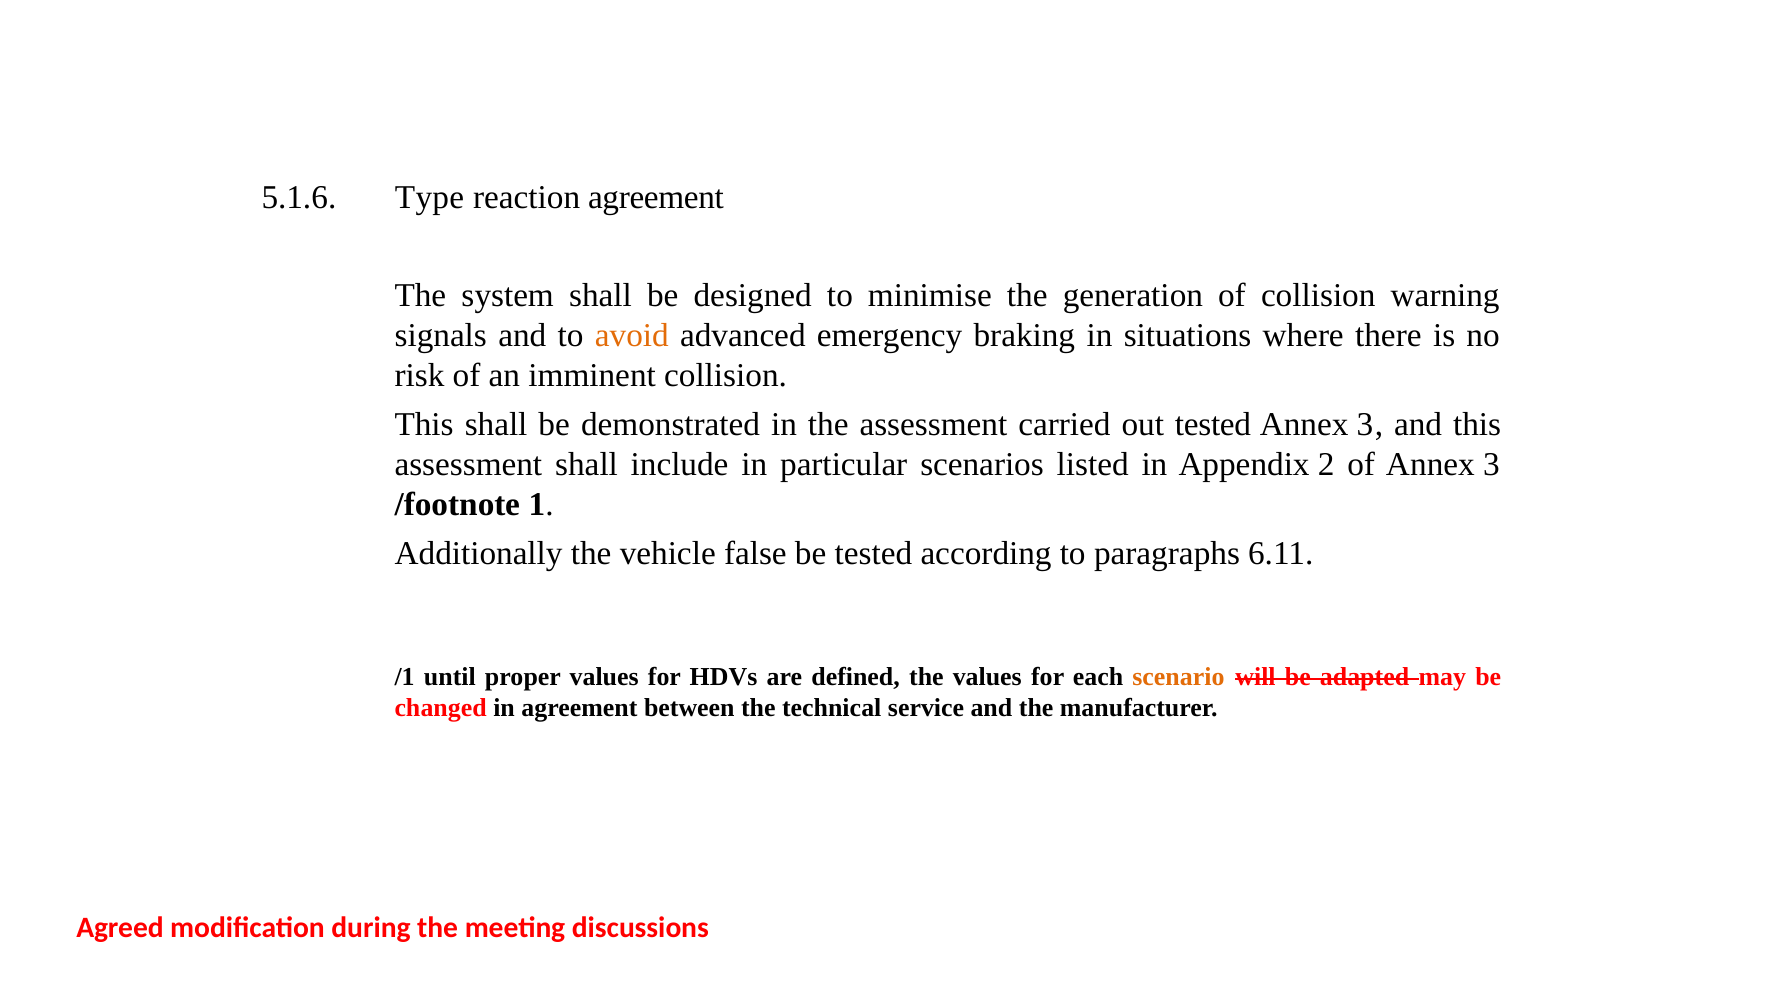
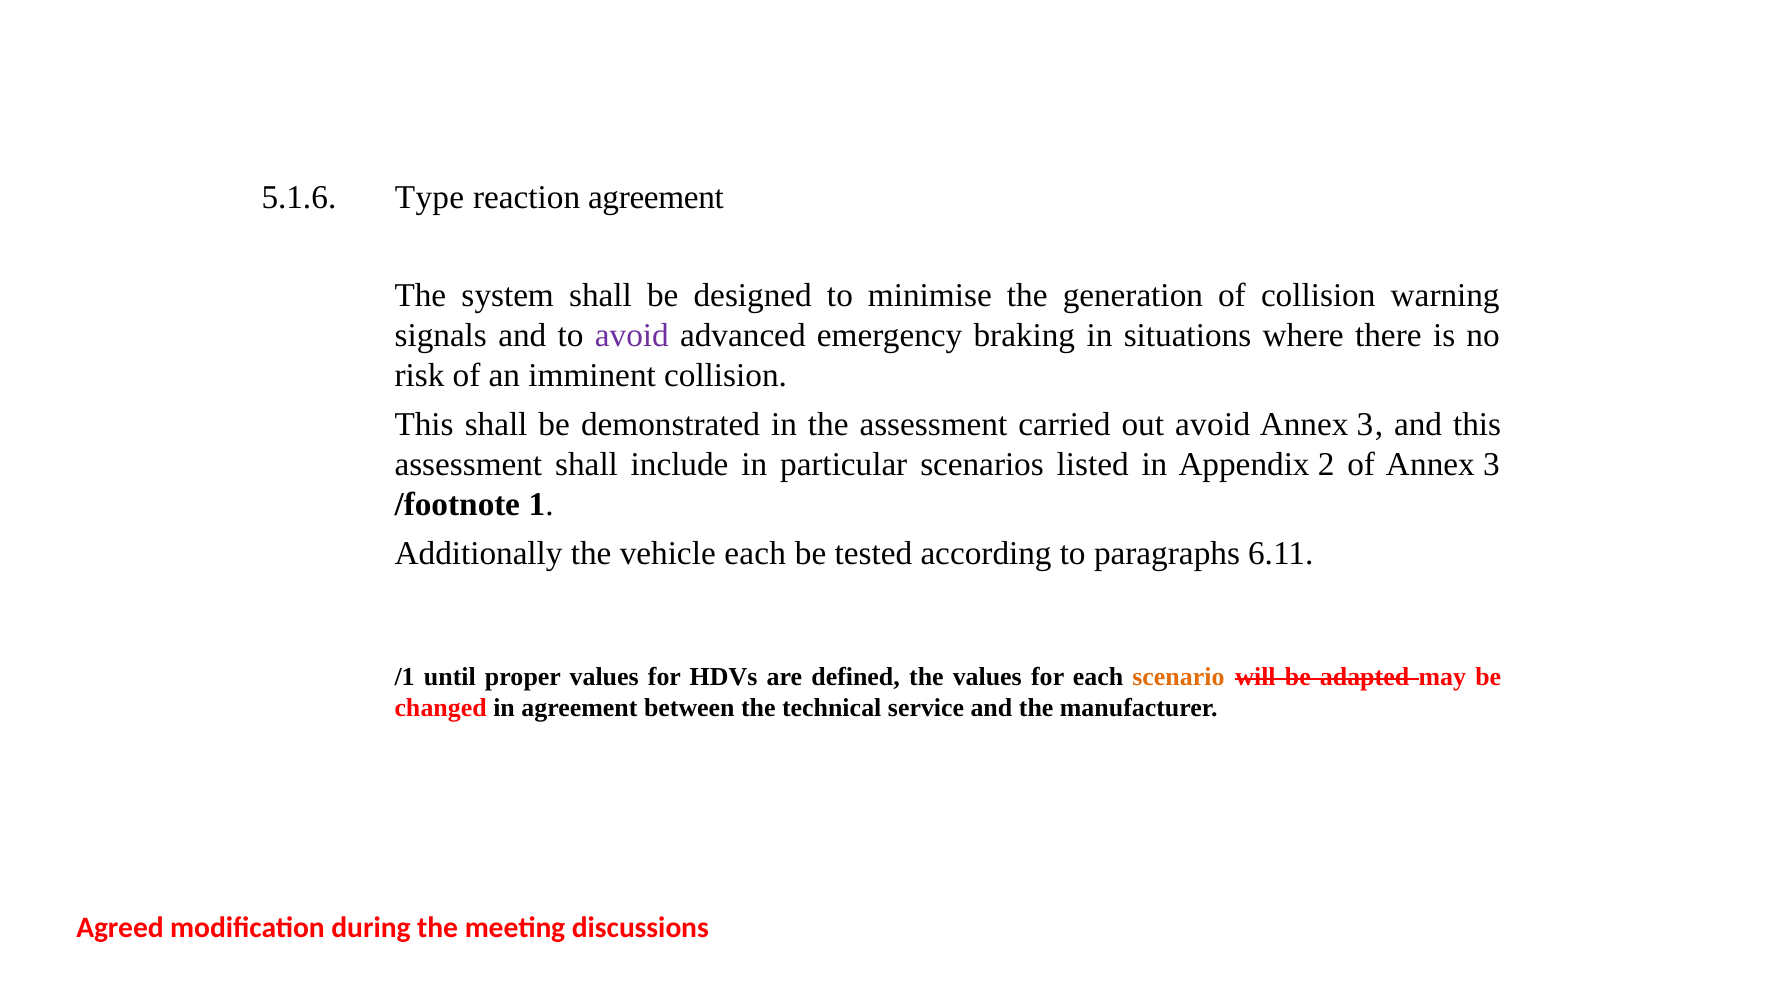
avoid at (632, 336) colour: orange -> purple
out tested: tested -> avoid
vehicle false: false -> each
